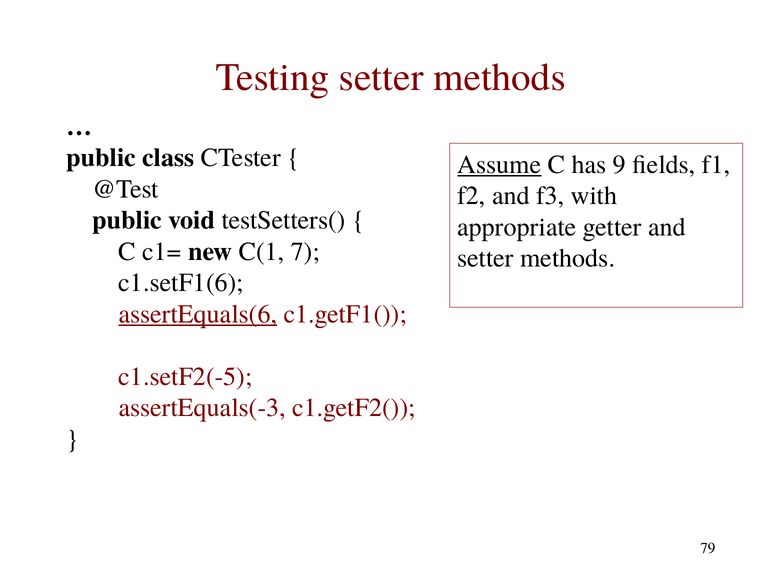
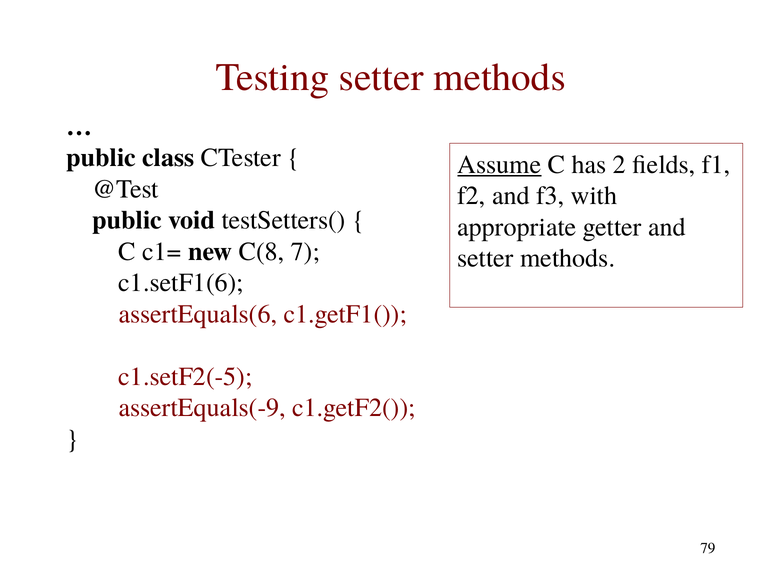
9: 9 -> 2
C(1: C(1 -> C(8
assertEquals(6 underline: present -> none
assertEquals(-3: assertEquals(-3 -> assertEquals(-9
